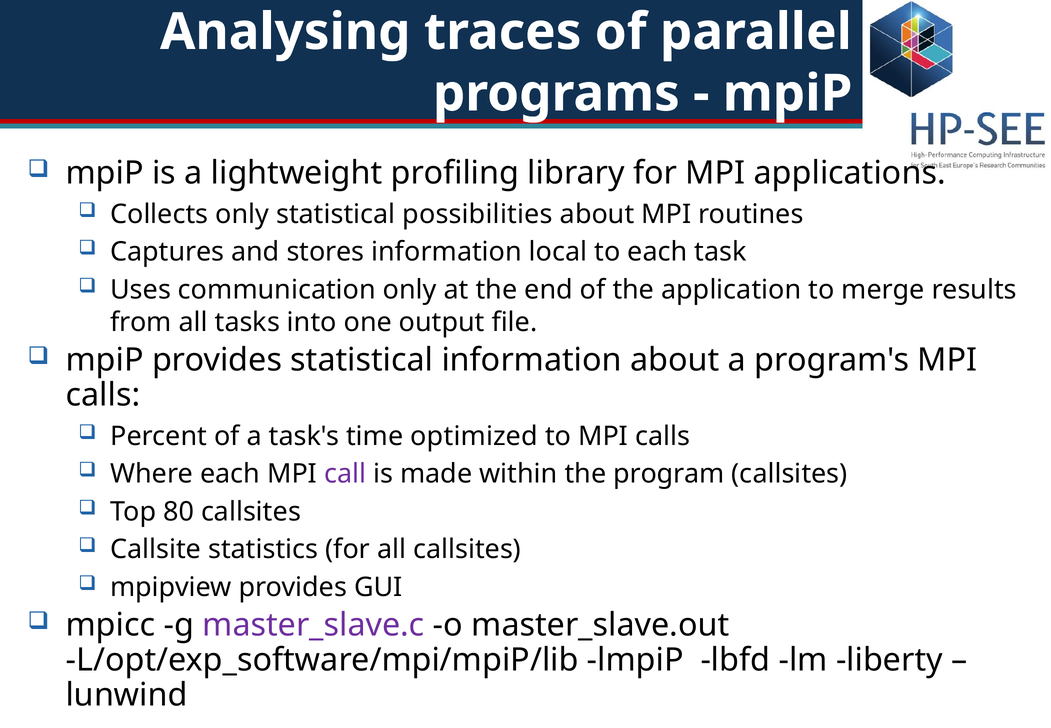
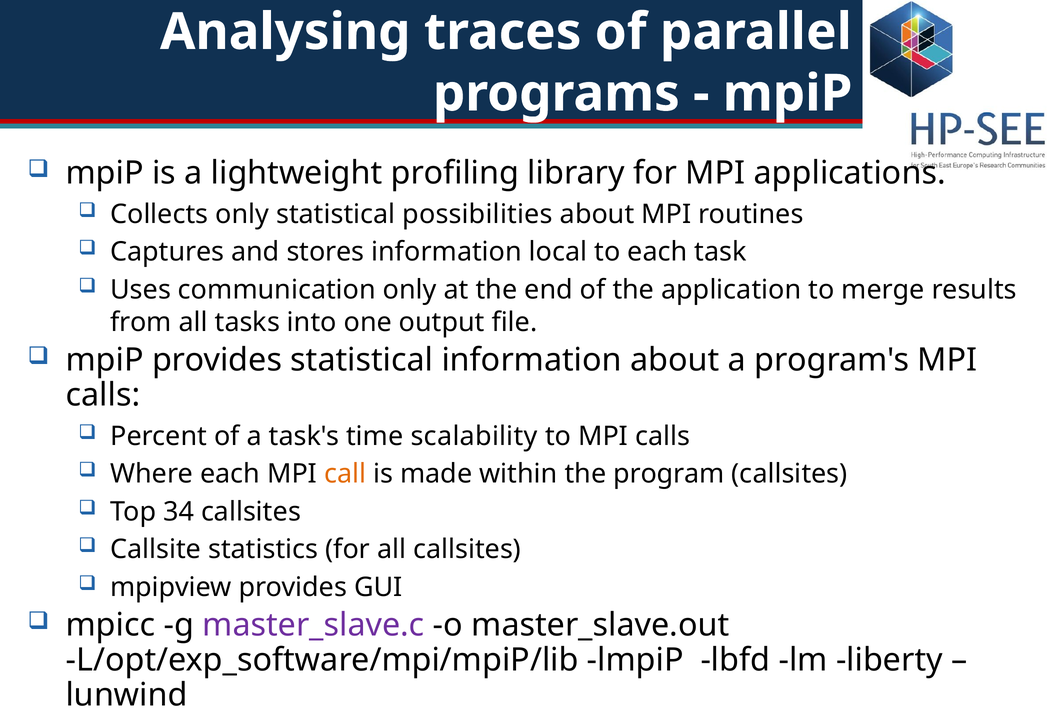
optimized: optimized -> scalability
call colour: purple -> orange
80: 80 -> 34
